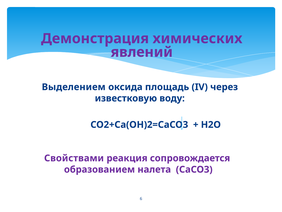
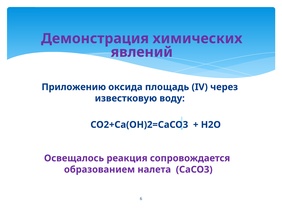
Выделением: Выделением -> Приложению
Свойствами: Свойствами -> Освещалось
